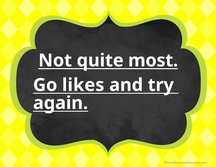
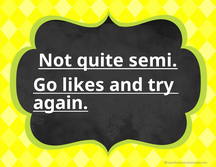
most: most -> semi
